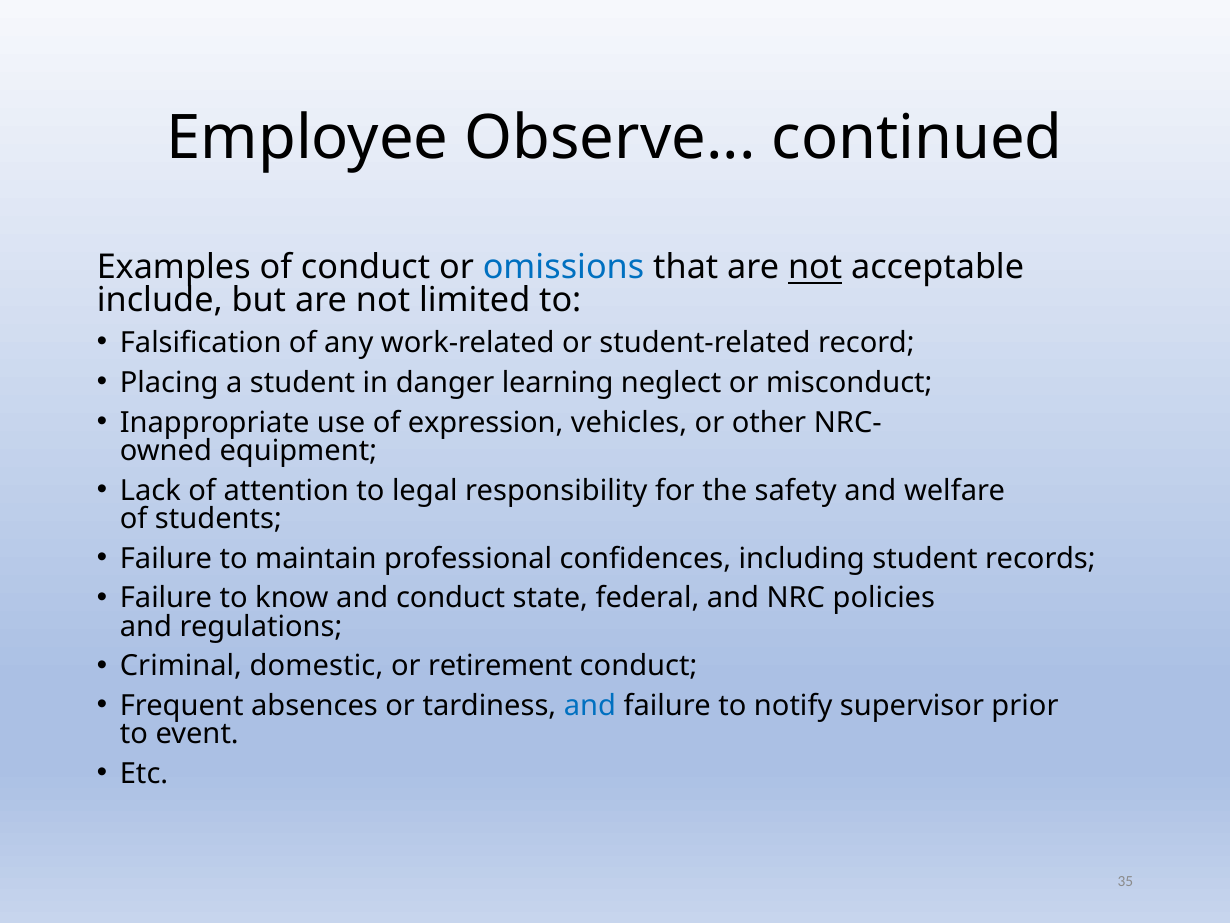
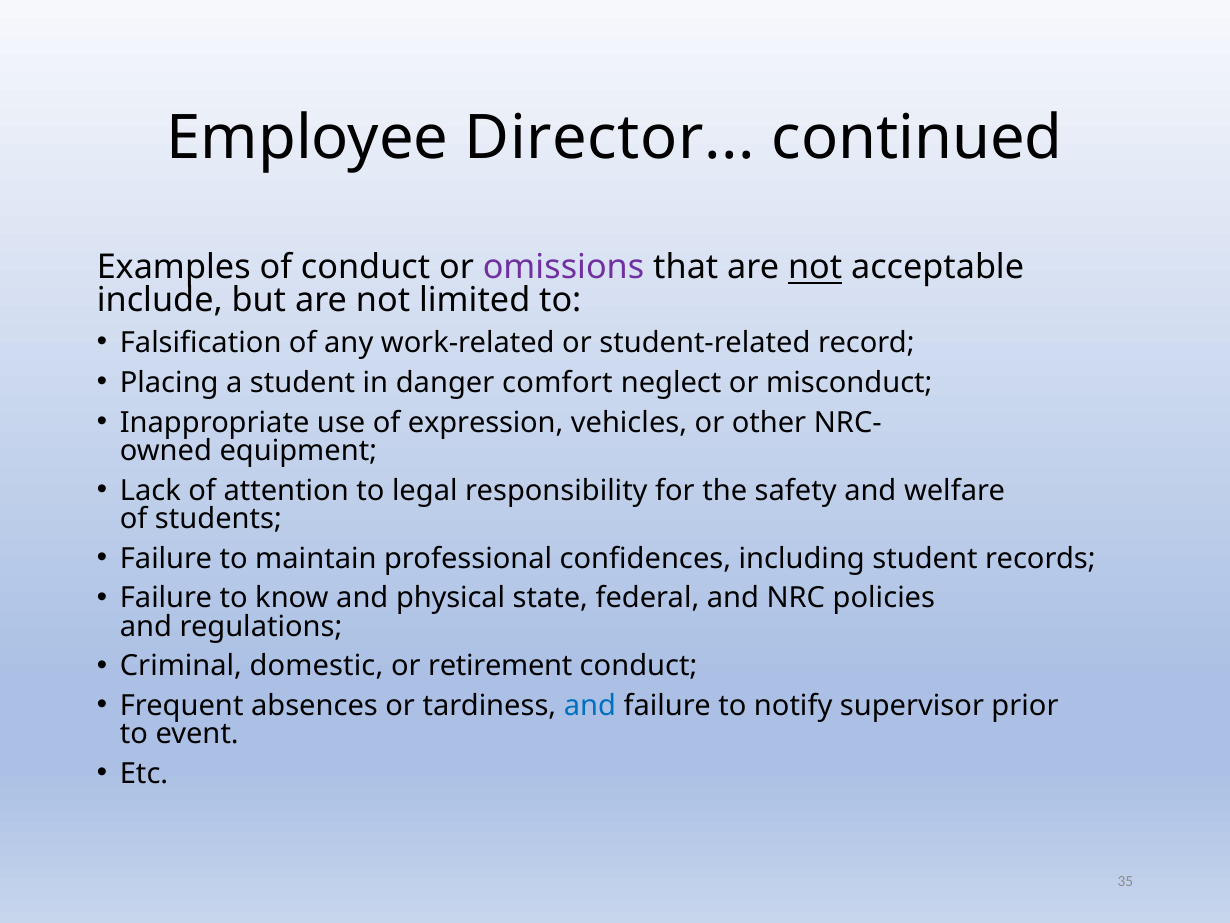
Observe: Observe -> Director
omissions colour: blue -> purple
learning: learning -> comfort
and conduct: conduct -> physical
